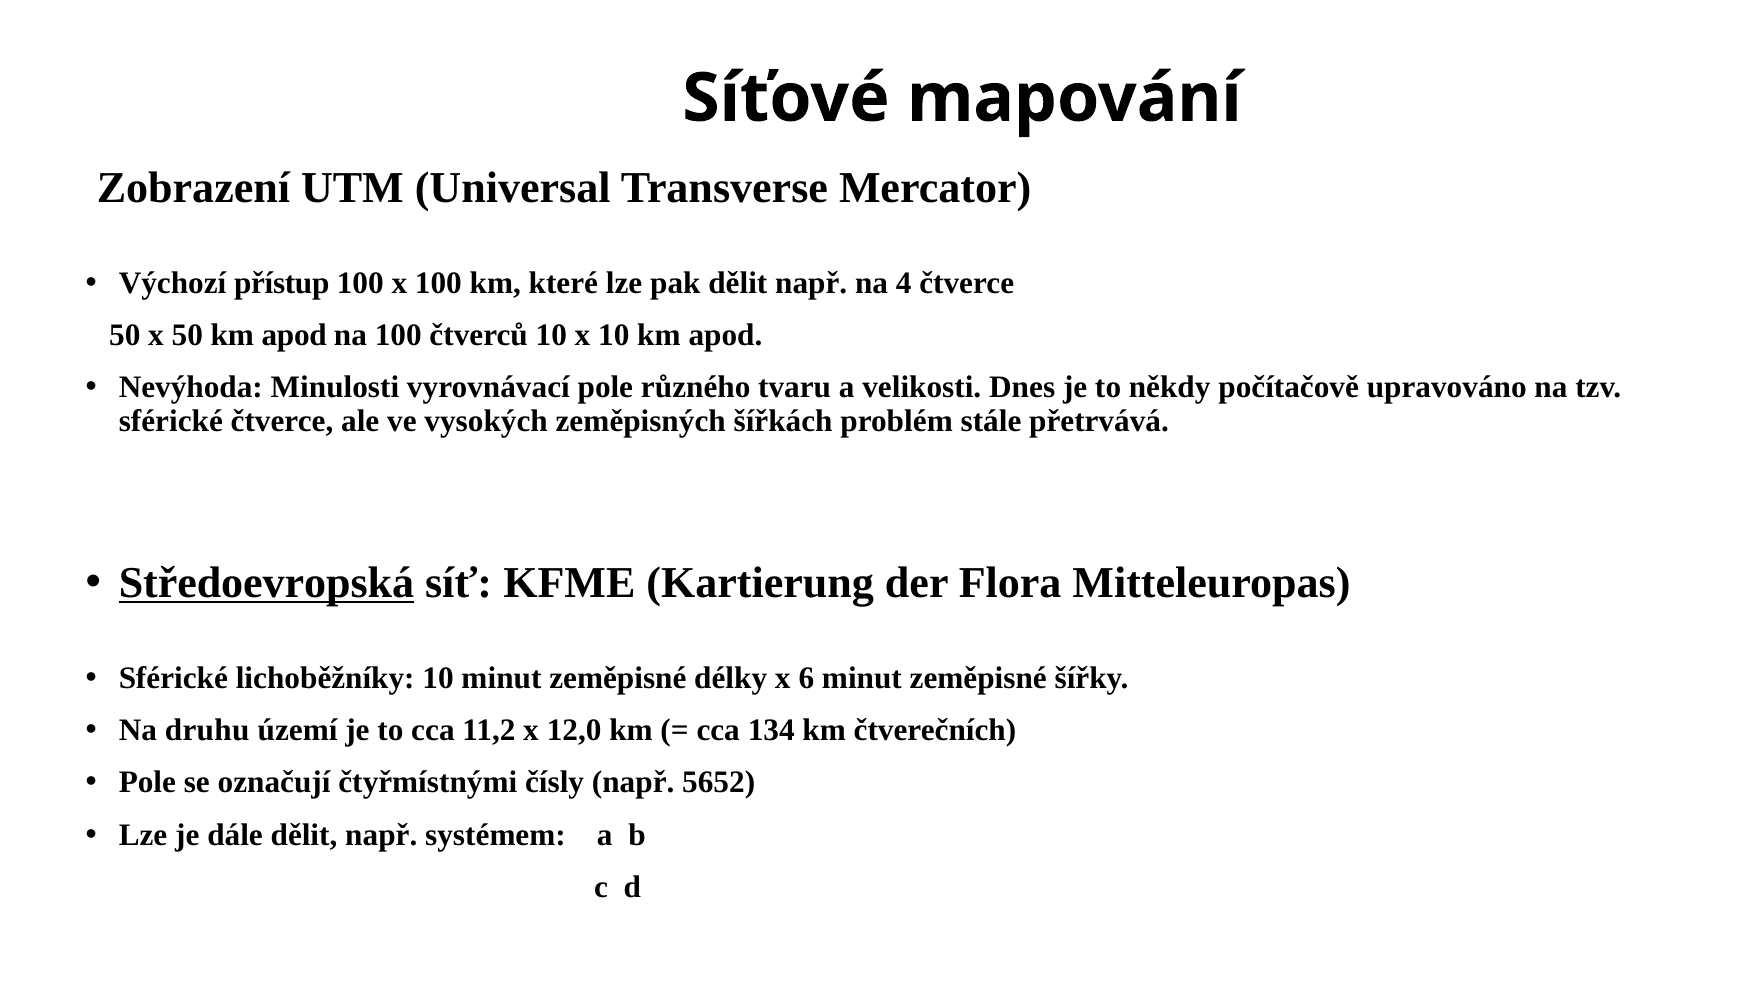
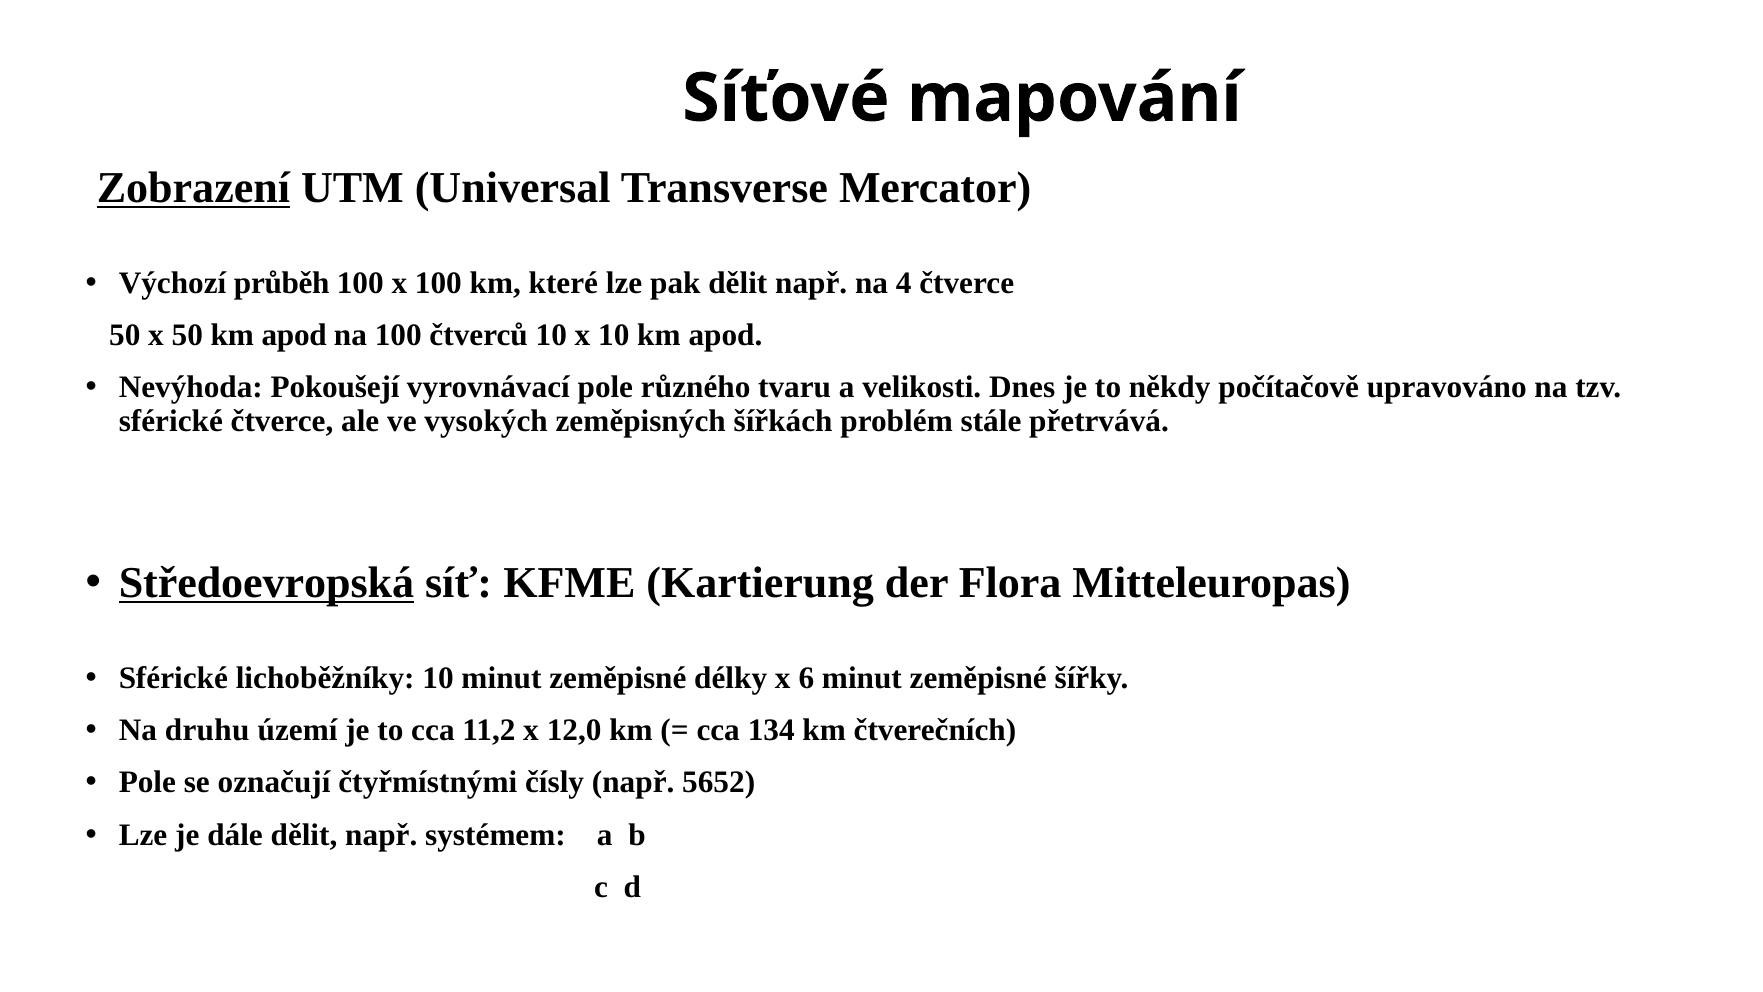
Zobrazení underline: none -> present
přístup: přístup -> průběh
Minulosti: Minulosti -> Pokoušejí
